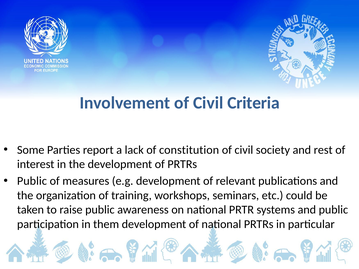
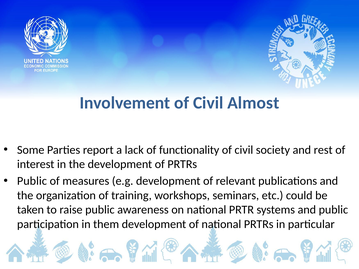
Criteria: Criteria -> Almost
constitution: constitution -> functionality
